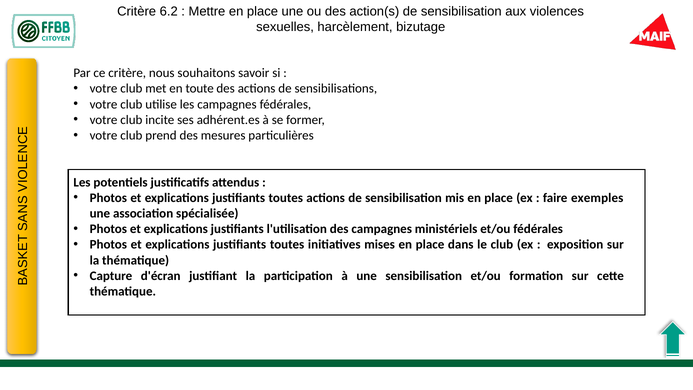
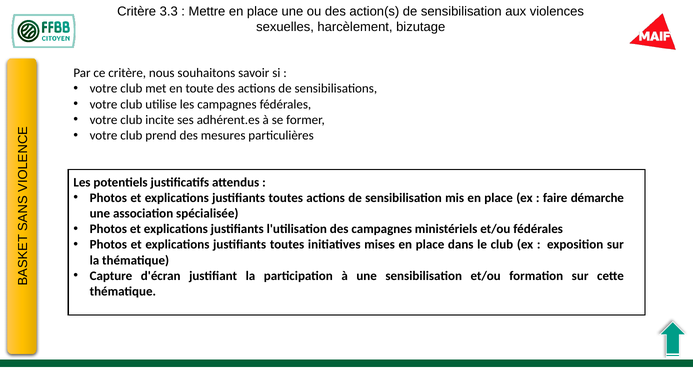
6.2: 6.2 -> 3.3
exemples: exemples -> démarche
